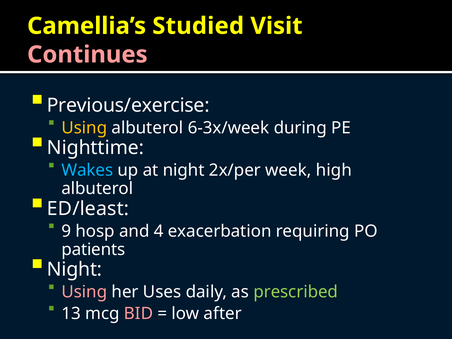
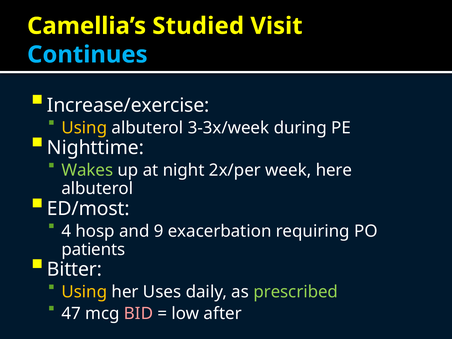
Continues colour: pink -> light blue
Previous/exercise: Previous/exercise -> Increase/exercise
6-3x/week: 6-3x/week -> 3-3x/week
Wakes colour: light blue -> light green
high: high -> here
ED/least: ED/least -> ED/most
9: 9 -> 4
4: 4 -> 9
Night at (75, 270): Night -> Bitter
Using at (84, 292) colour: pink -> yellow
13: 13 -> 47
